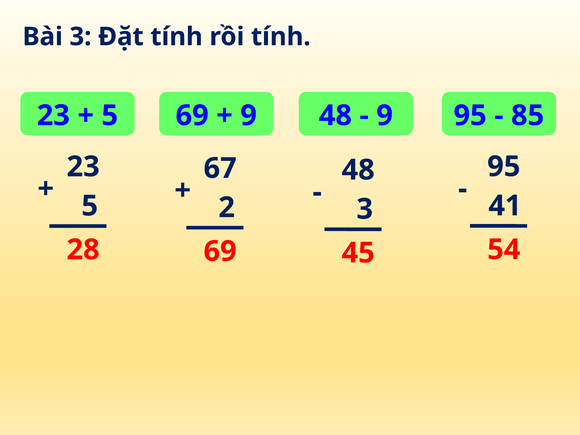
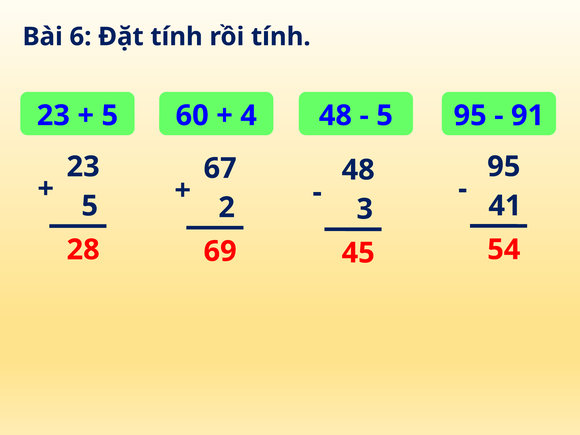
Bài 3: 3 -> 6
5 69: 69 -> 60
9 at (249, 116): 9 -> 4
9 at (385, 116): 9 -> 5
85: 85 -> 91
